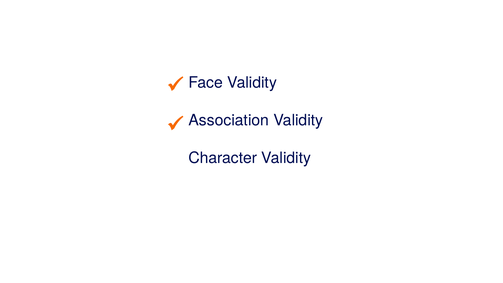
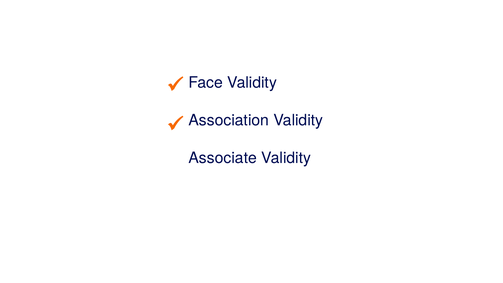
Character: Character -> Associate
